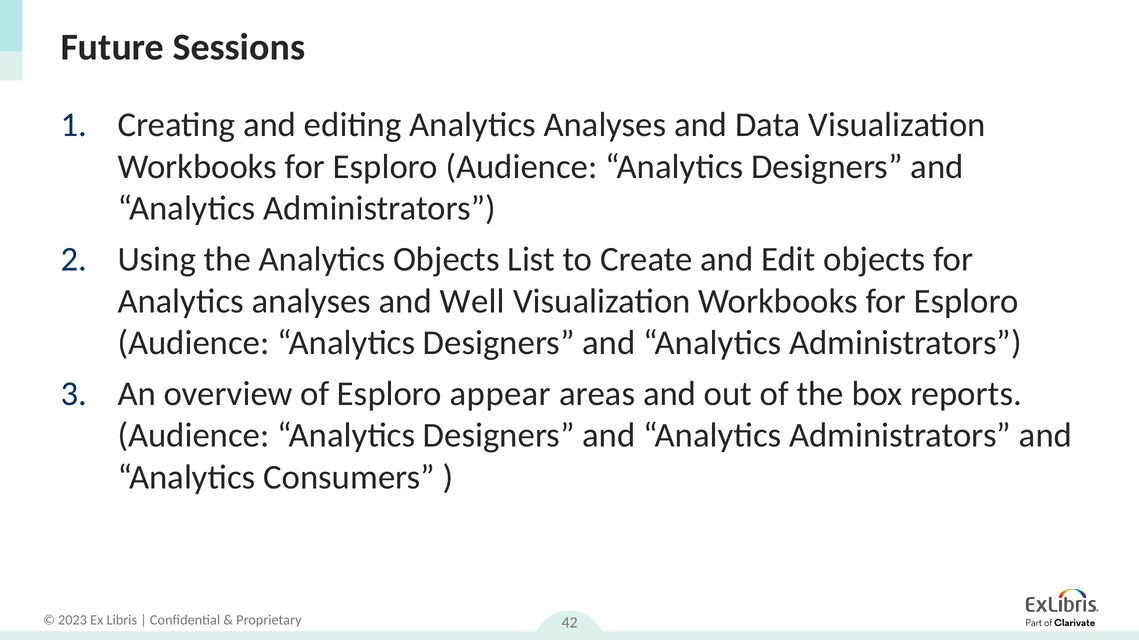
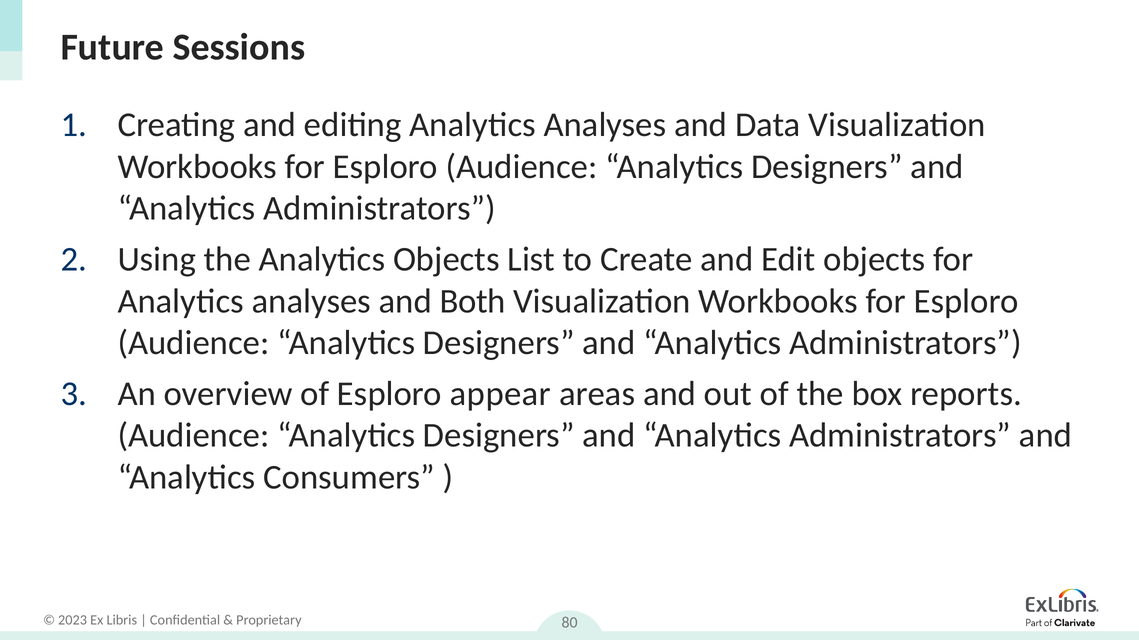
Well: Well -> Both
42: 42 -> 80
